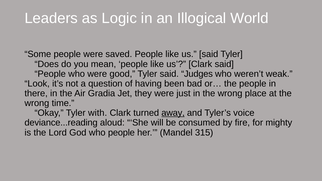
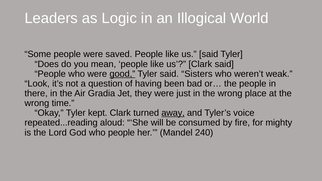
good underline: none -> present
Judges: Judges -> Sisters
with: with -> kept
deviance...reading: deviance...reading -> repeated...reading
315: 315 -> 240
